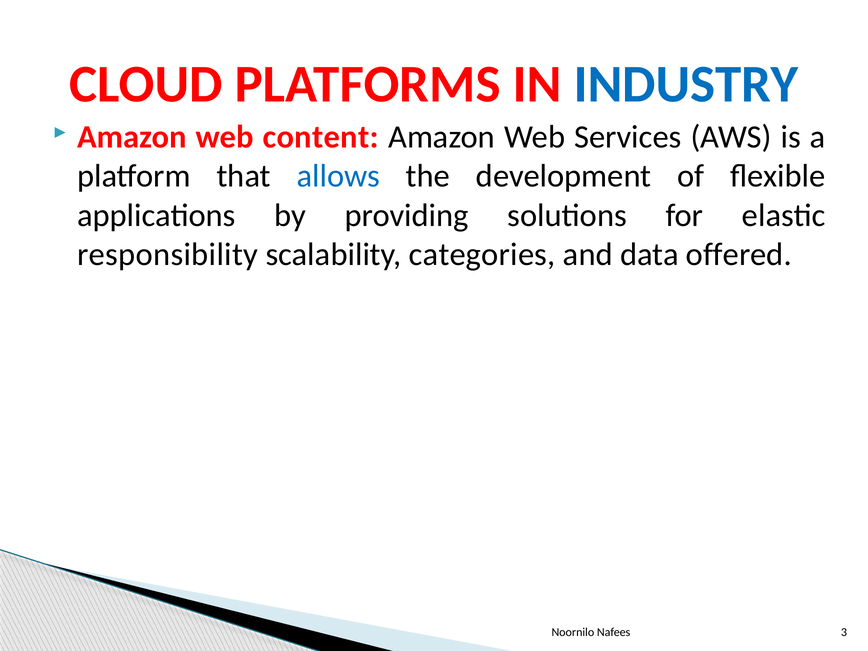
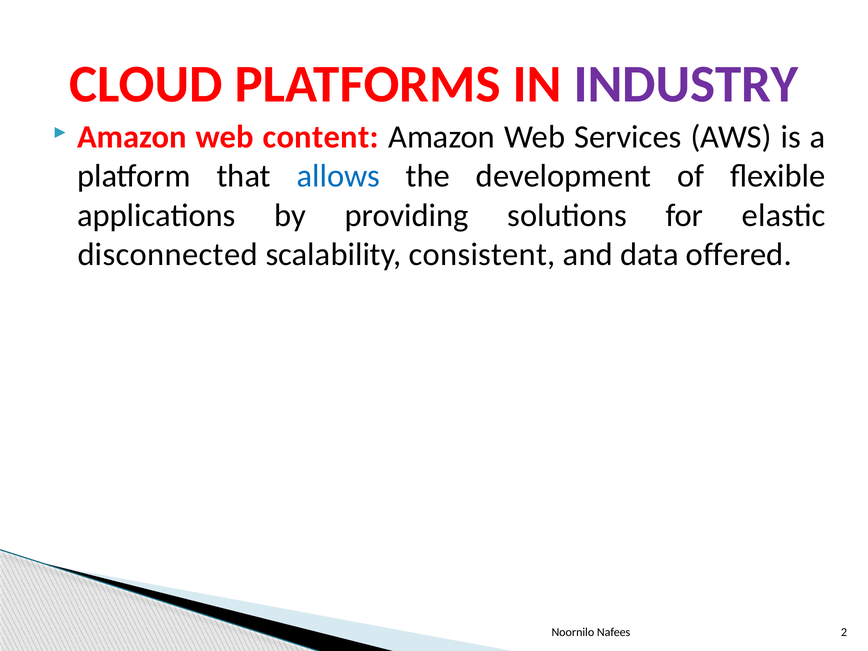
INDUSTRY colour: blue -> purple
responsibility: responsibility -> disconnected
categories: categories -> consistent
3: 3 -> 2
